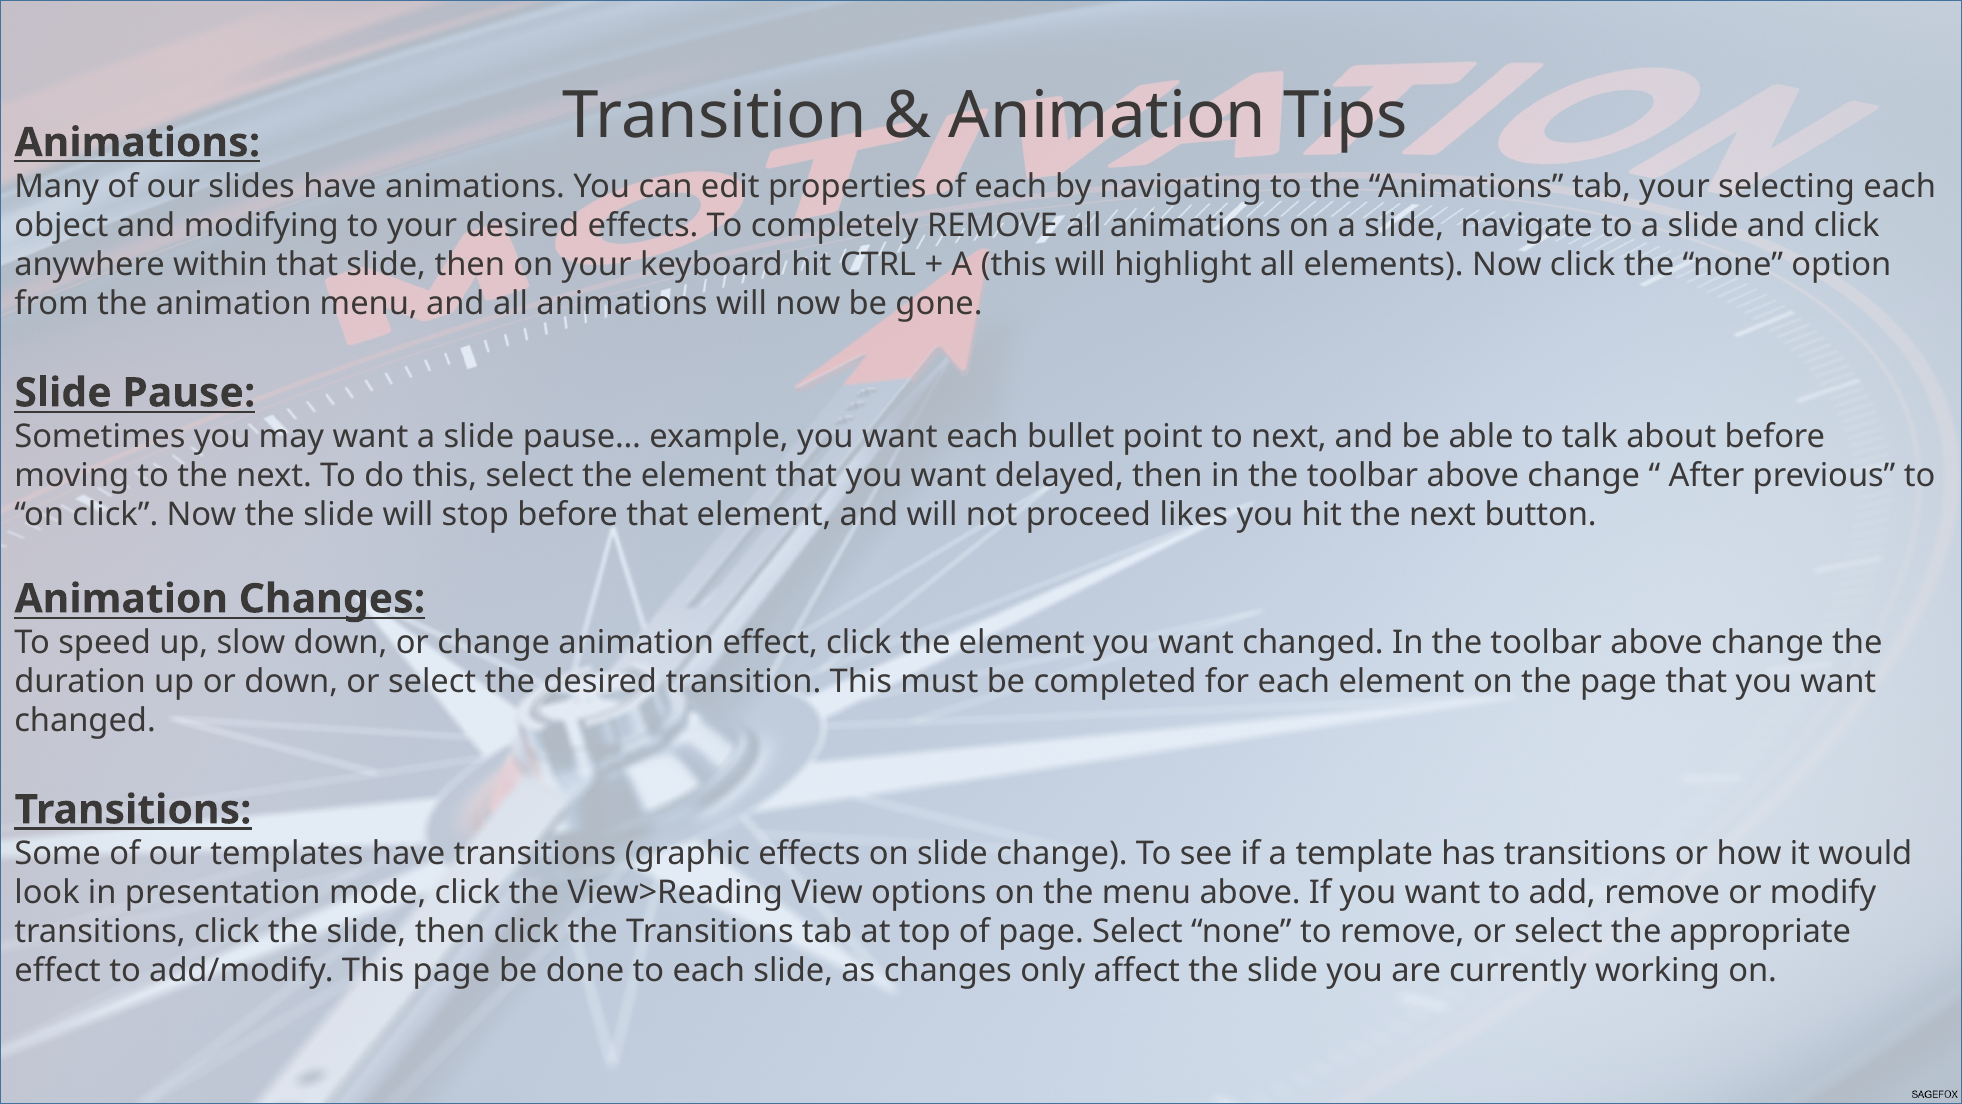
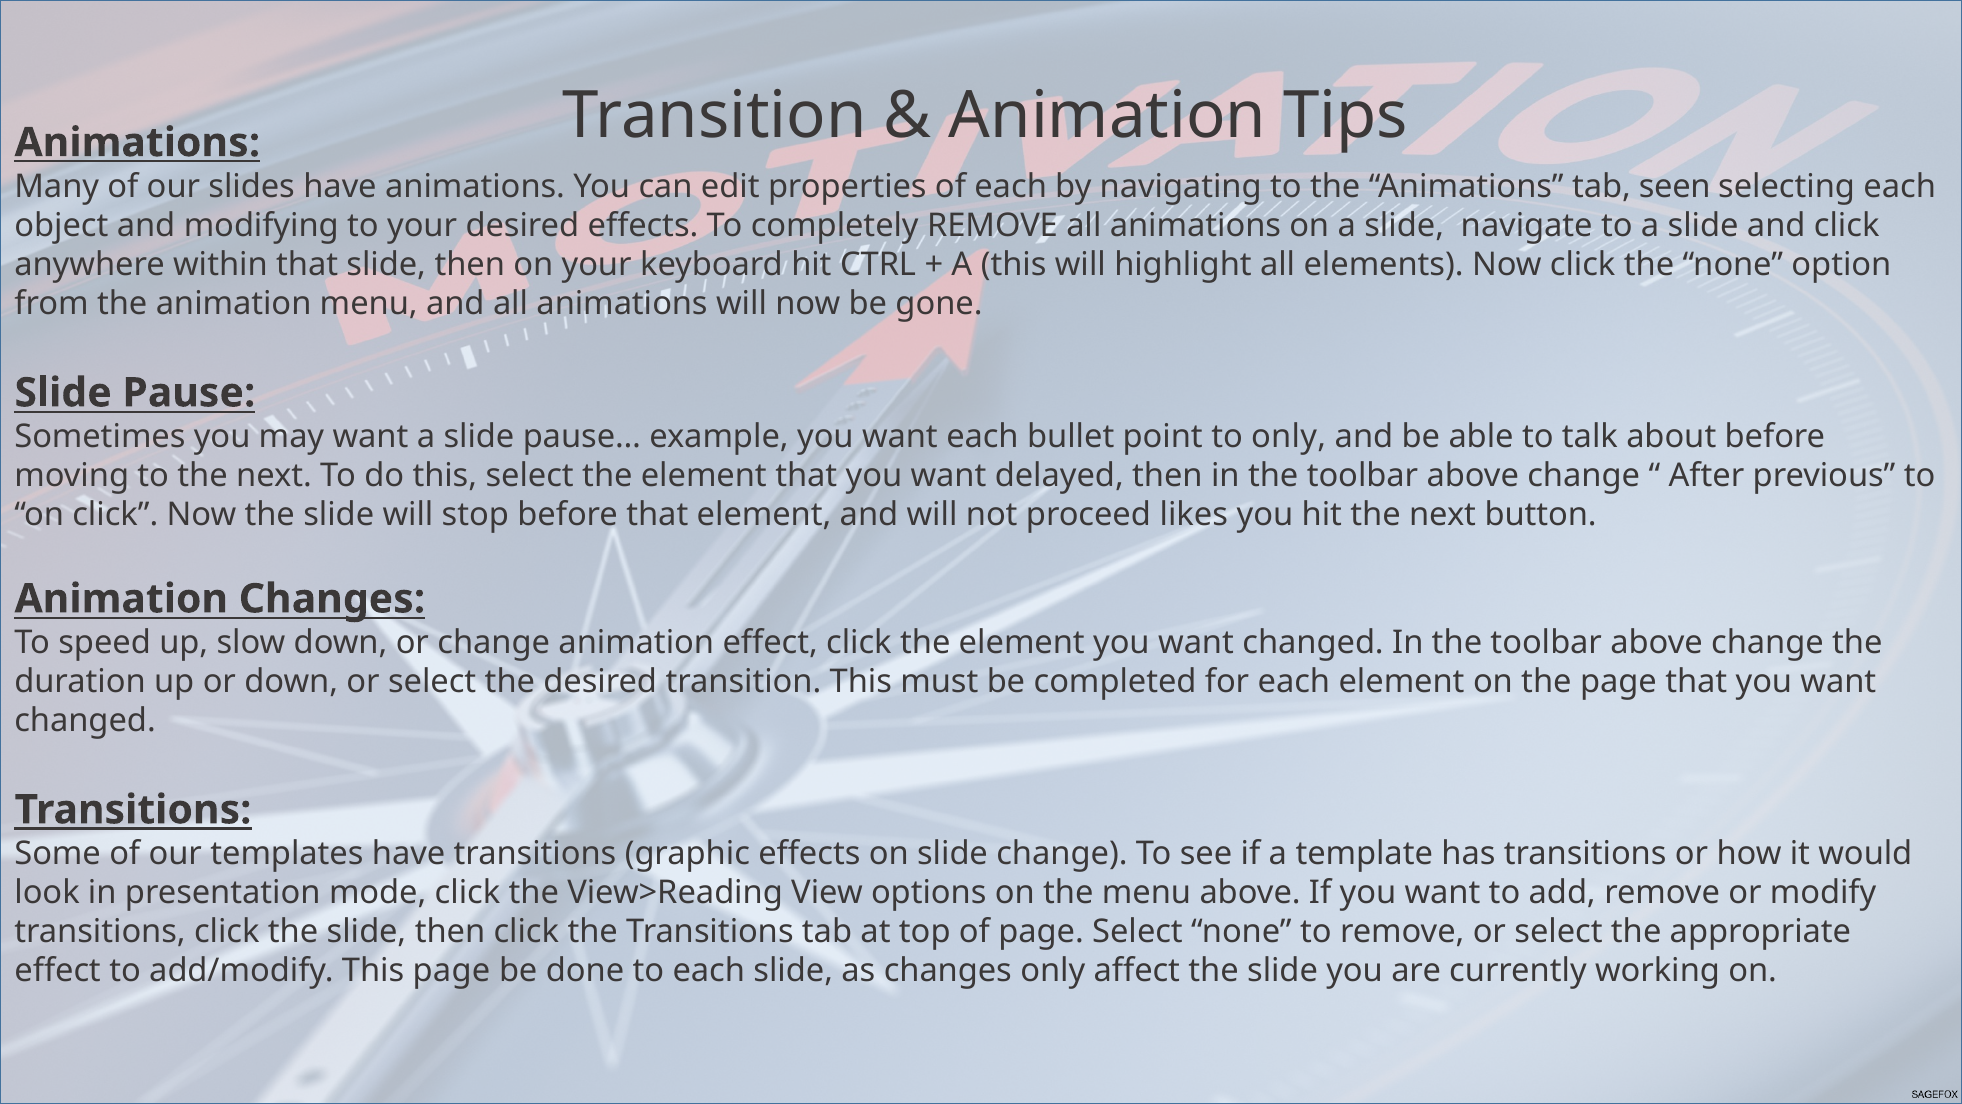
tab your: your -> seen
to next: next -> only
